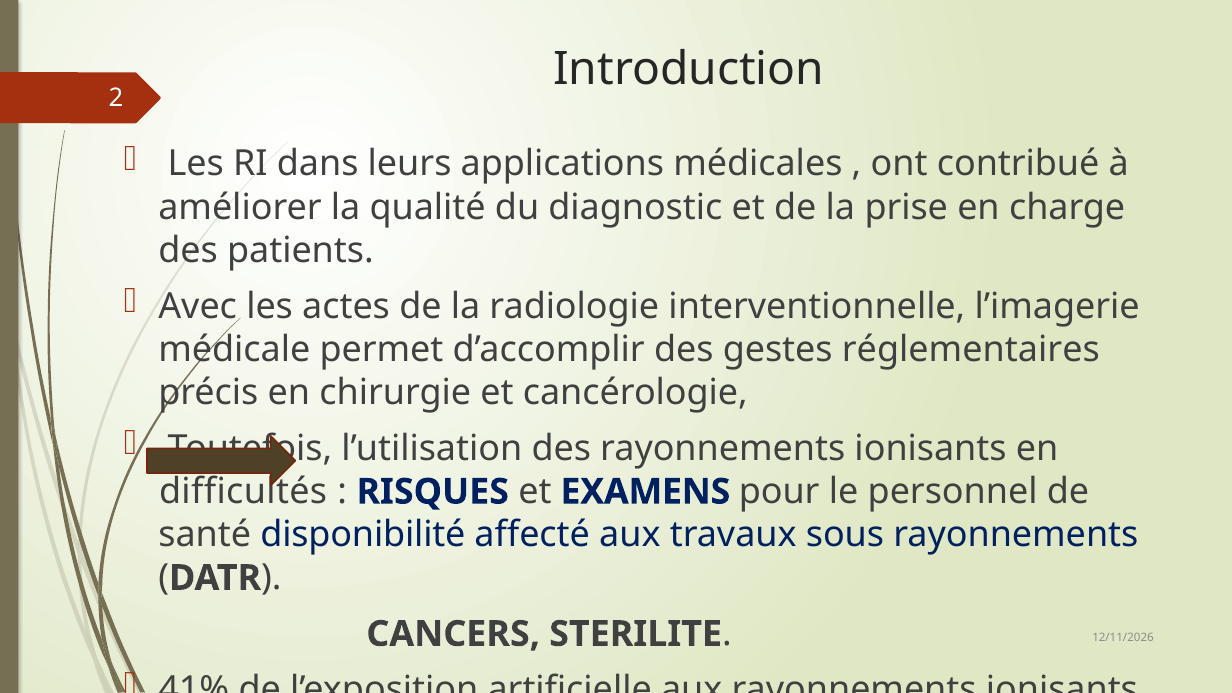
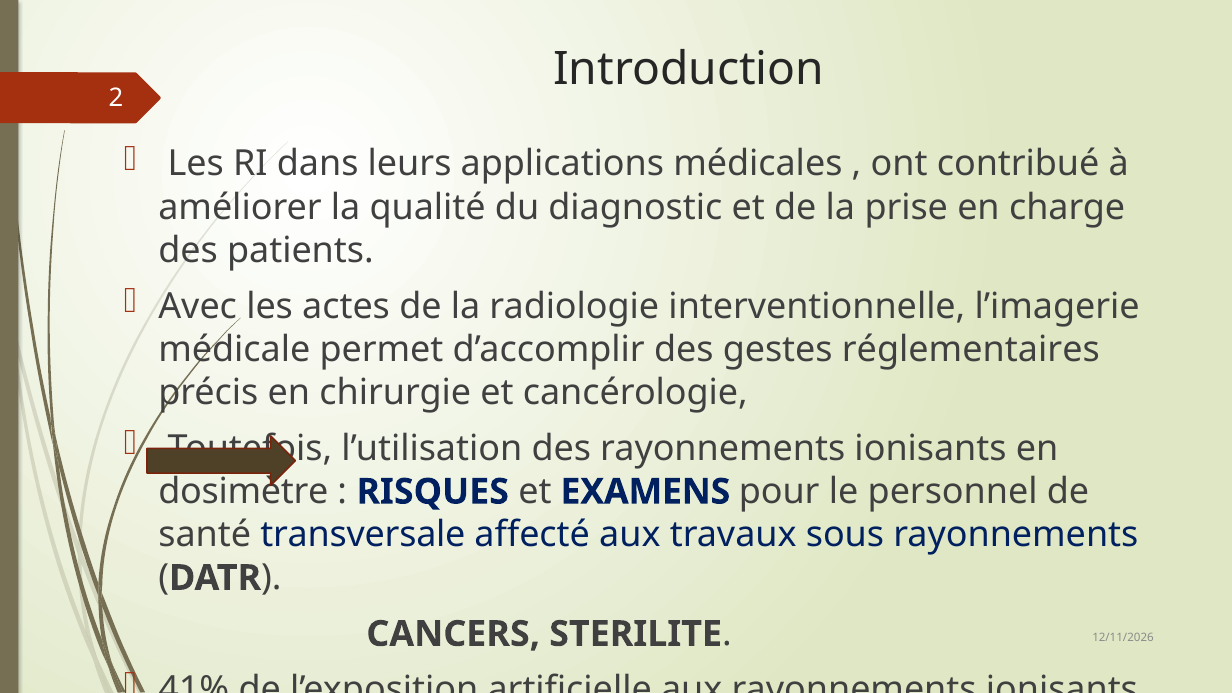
difficultés: difficultés -> dosimètre
disponibilité: disponibilité -> transversale
